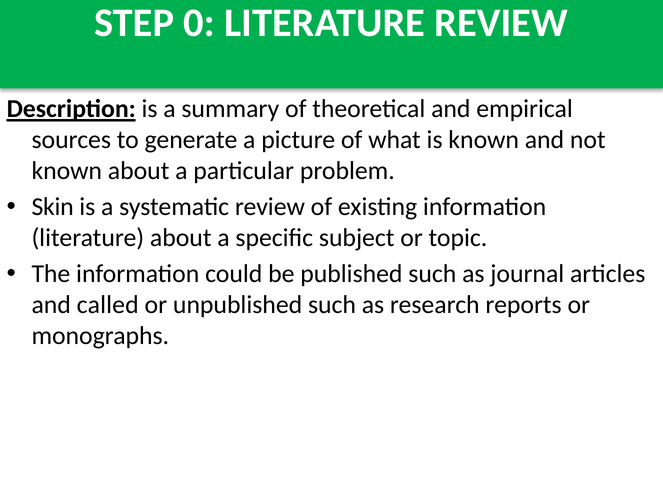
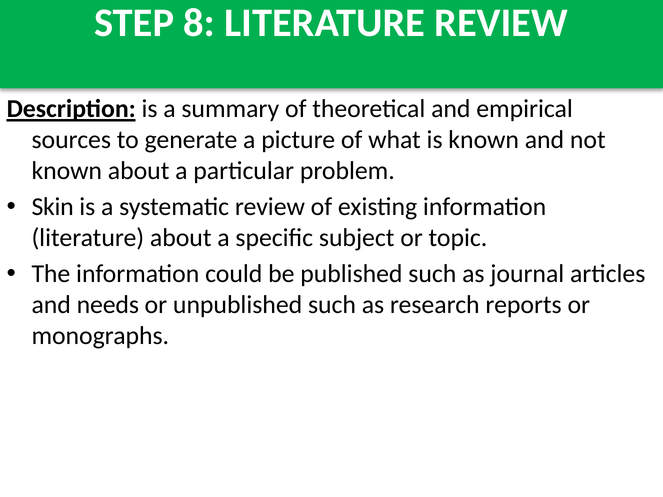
0: 0 -> 8
called: called -> needs
